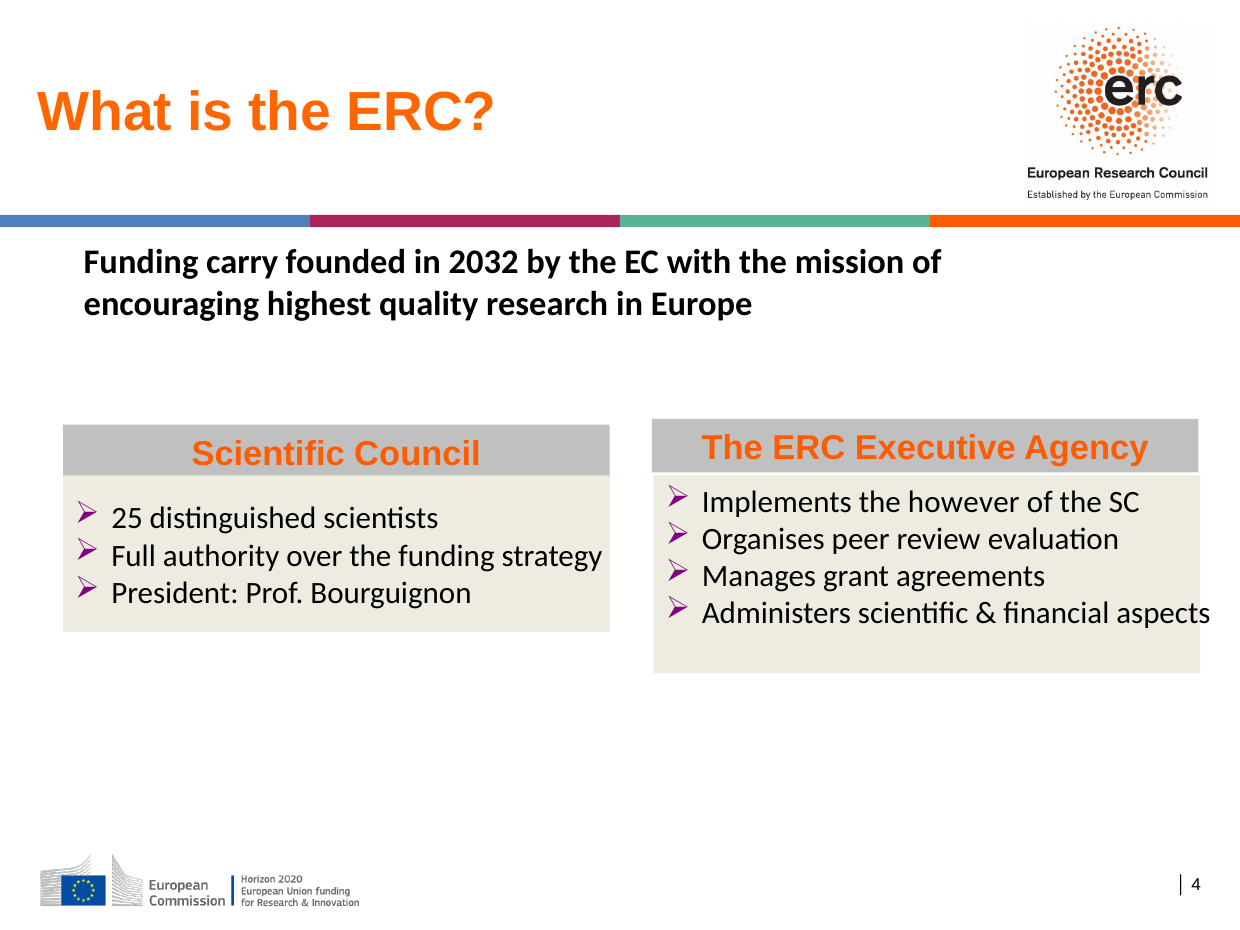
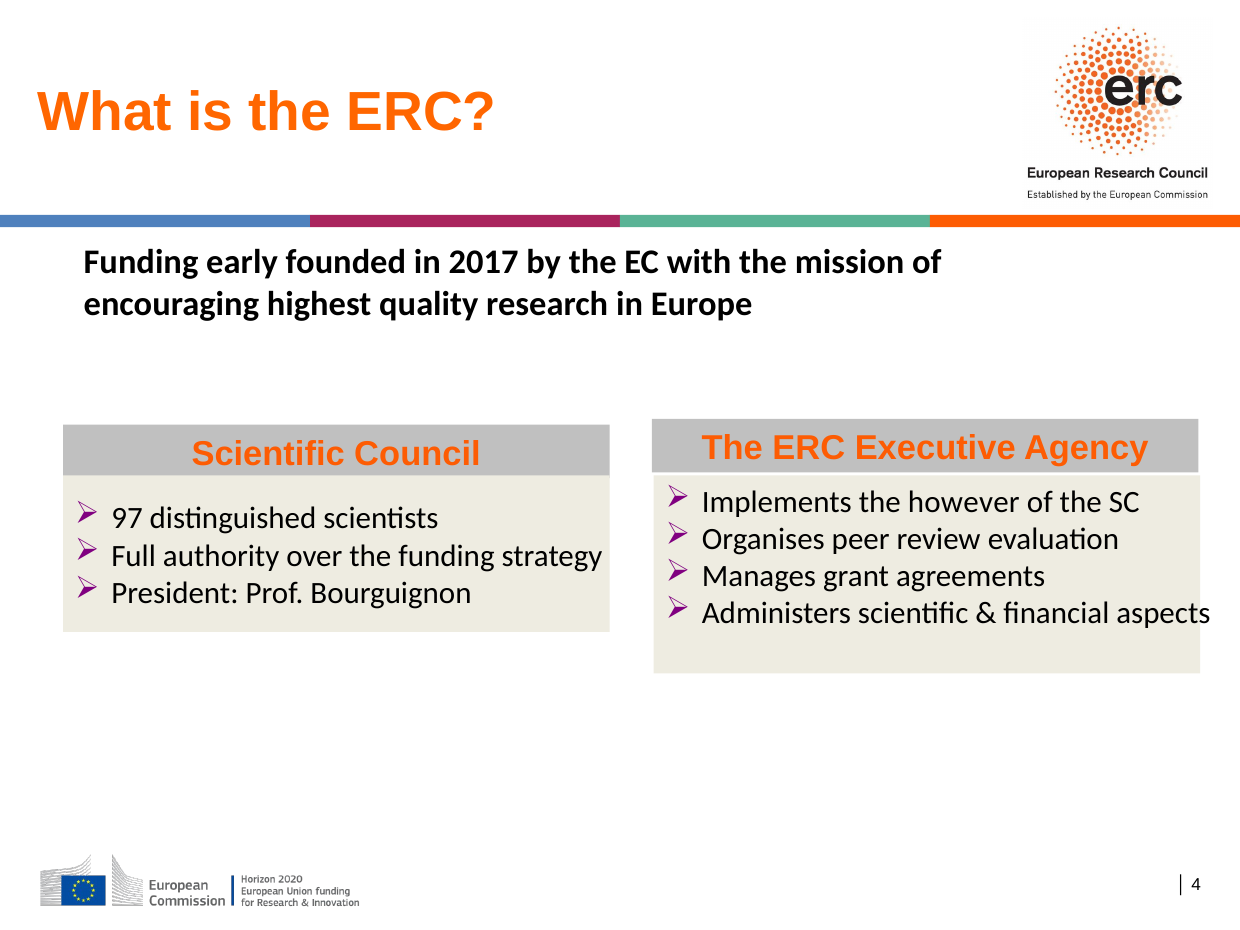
carry: carry -> early
2032: 2032 -> 2017
25: 25 -> 97
